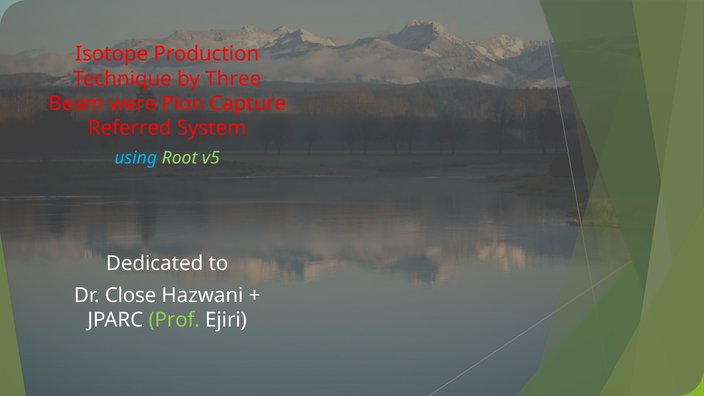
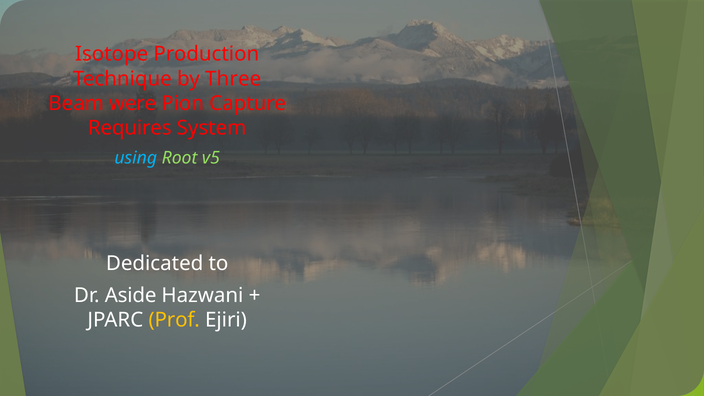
Referred: Referred -> Requires
Close: Close -> Aside
Prof colour: light green -> yellow
